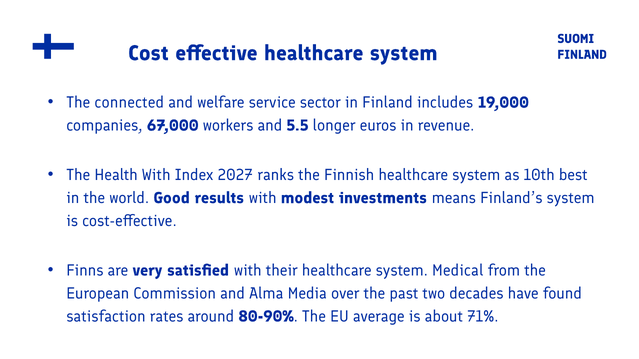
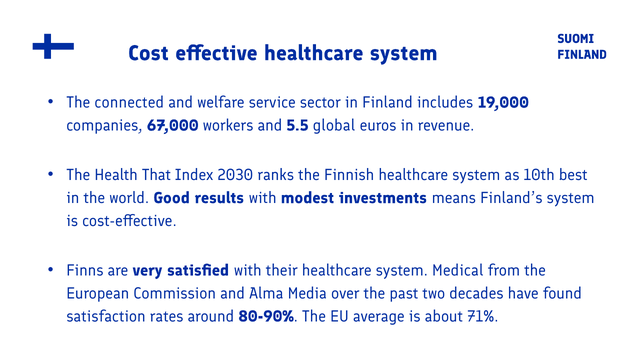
longer: longer -> global
Health With: With -> That
2027: 2027 -> 2030
